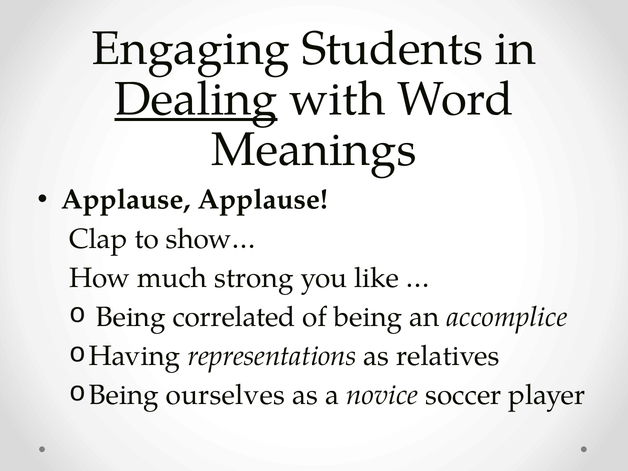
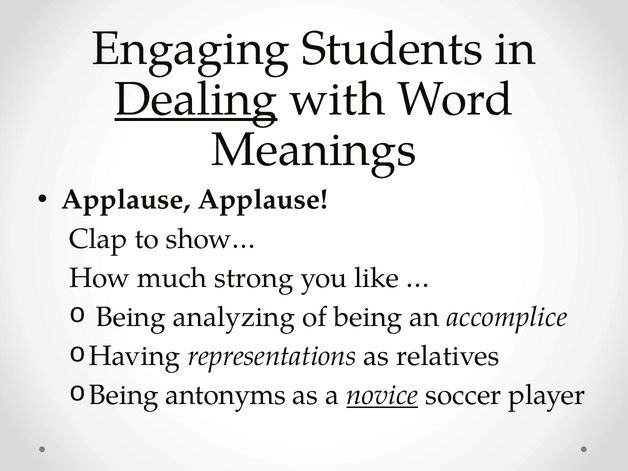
correlated: correlated -> analyzing
ourselves: ourselves -> antonyms
novice underline: none -> present
